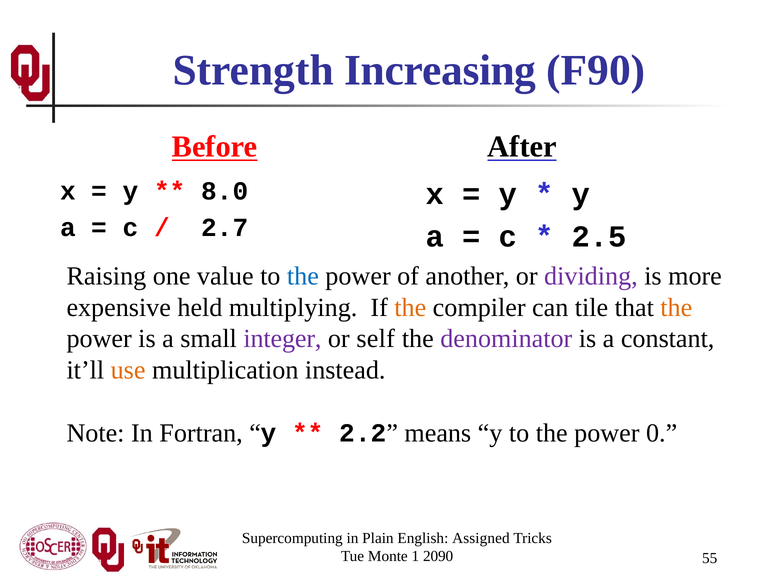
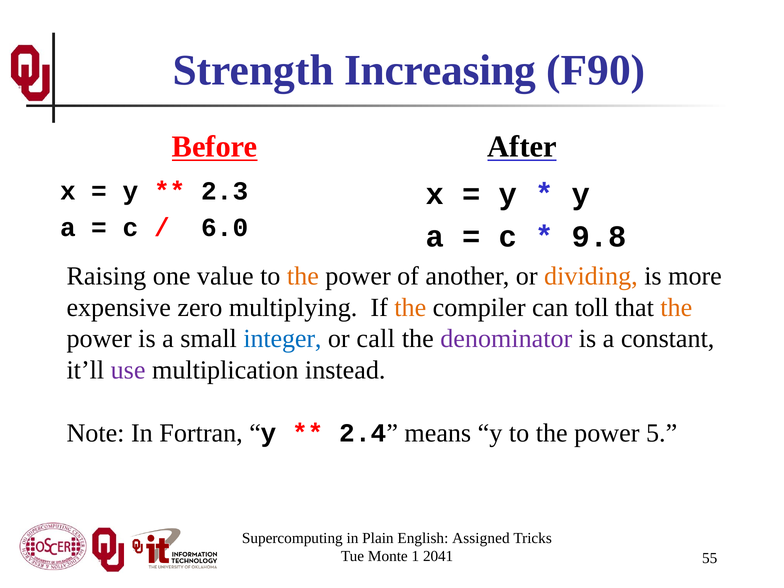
8.0: 8.0 -> 2.3
2.7: 2.7 -> 6.0
2.5: 2.5 -> 9.8
the at (303, 276) colour: blue -> orange
dividing colour: purple -> orange
held: held -> zero
tile: tile -> toll
integer colour: purple -> blue
self: self -> call
use colour: orange -> purple
2.2: 2.2 -> 2.4
0: 0 -> 5
2090: 2090 -> 2041
